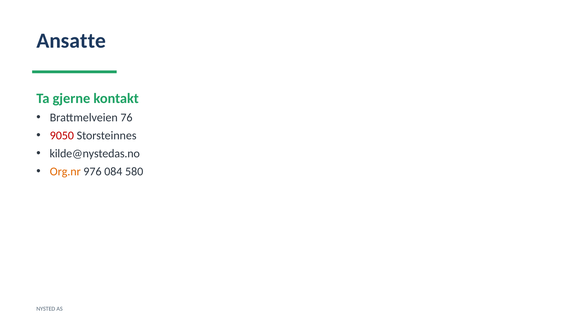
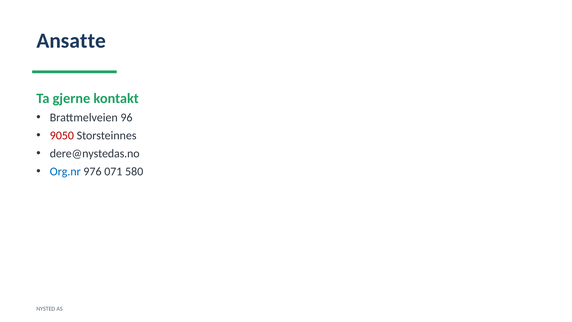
76: 76 -> 96
kilde@nystedas.no: kilde@nystedas.no -> dere@nystedas.no
Org.nr colour: orange -> blue
084: 084 -> 071
